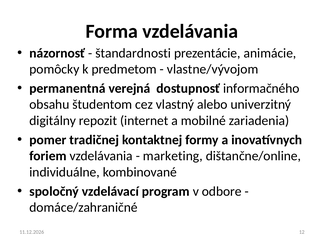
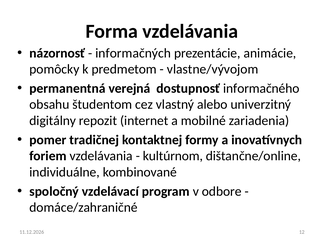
štandardnosti: štandardnosti -> informačných
marketing: marketing -> kultúrnom
